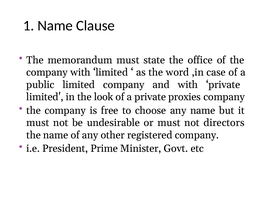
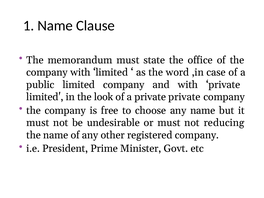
private proxies: proxies -> private
directors: directors -> reducing
